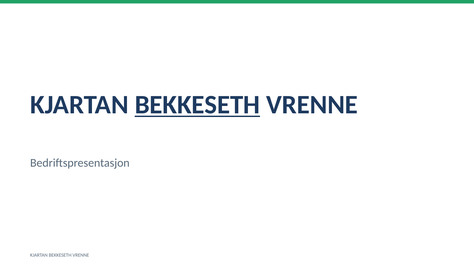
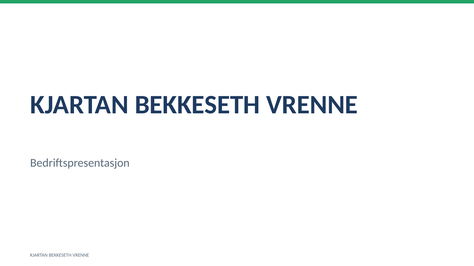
BEKKESETH at (197, 105) underline: present -> none
